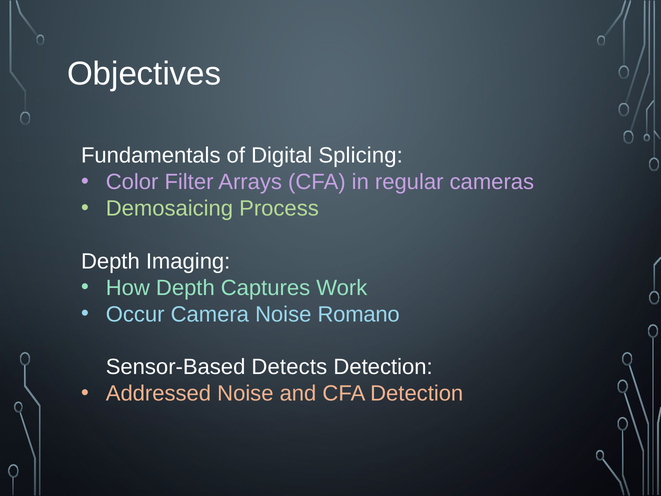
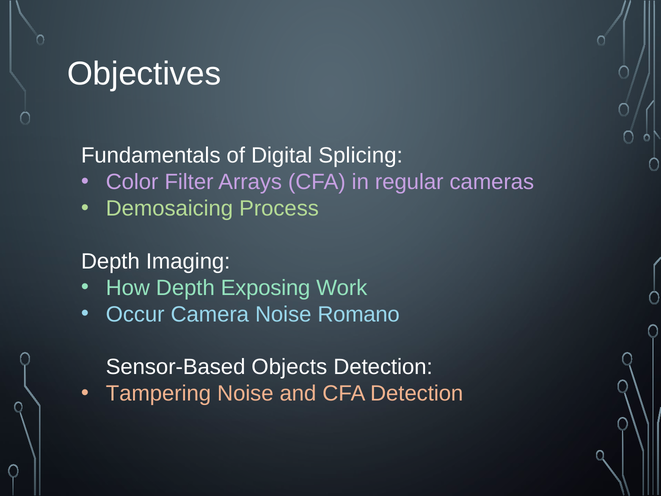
Captures: Captures -> Exposing
Detects: Detects -> Objects
Addressed: Addressed -> Tampering
